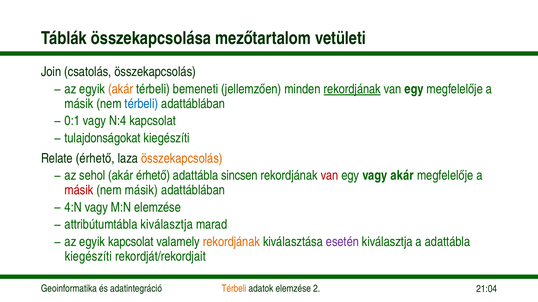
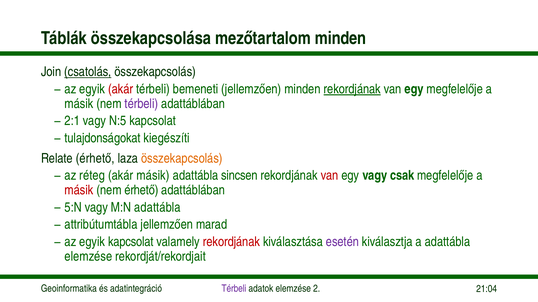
mezőtartalom vetületi: vetületi -> minden
csatolás underline: none -> present
akár at (121, 89) colour: orange -> red
térbeli at (141, 104) colour: blue -> purple
0:1: 0:1 -> 2:1
N:4: N:4 -> N:5
sehol: sehol -> réteg
akár érhető: érhető -> másik
vagy akár: akár -> csak
nem másik: másik -> érhető
4:N: 4:N -> 5:N
M:N elemzése: elemzése -> adattábla
attribútumtábla kiválasztja: kiválasztja -> jellemzően
rekordjának at (231, 242) colour: orange -> red
kiegészíti at (88, 257): kiegészíti -> elemzése
Térbeli at (234, 289) colour: orange -> purple
